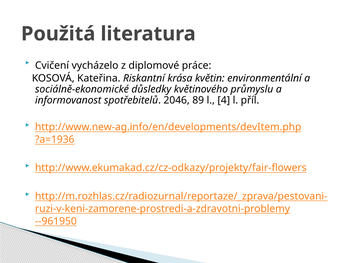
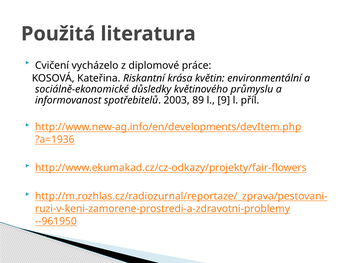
2046: 2046 -> 2003
4: 4 -> 9
